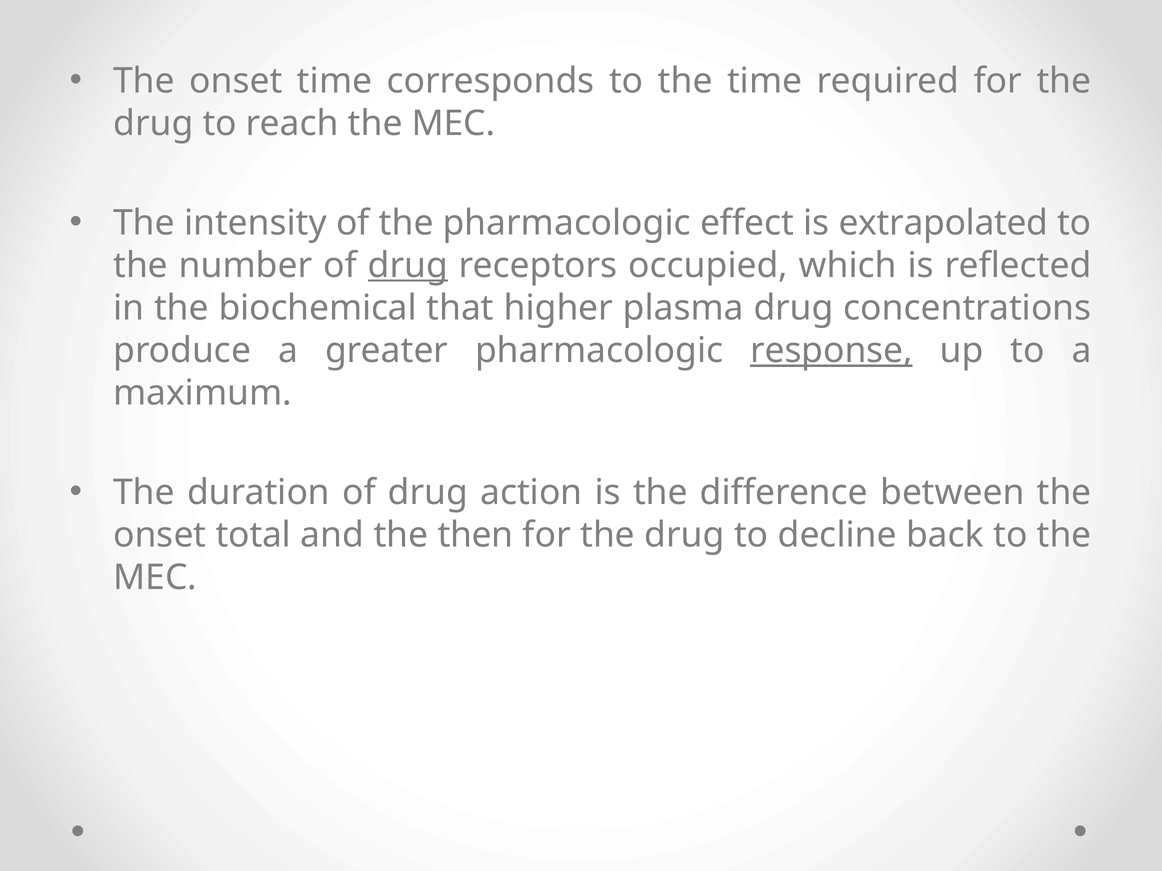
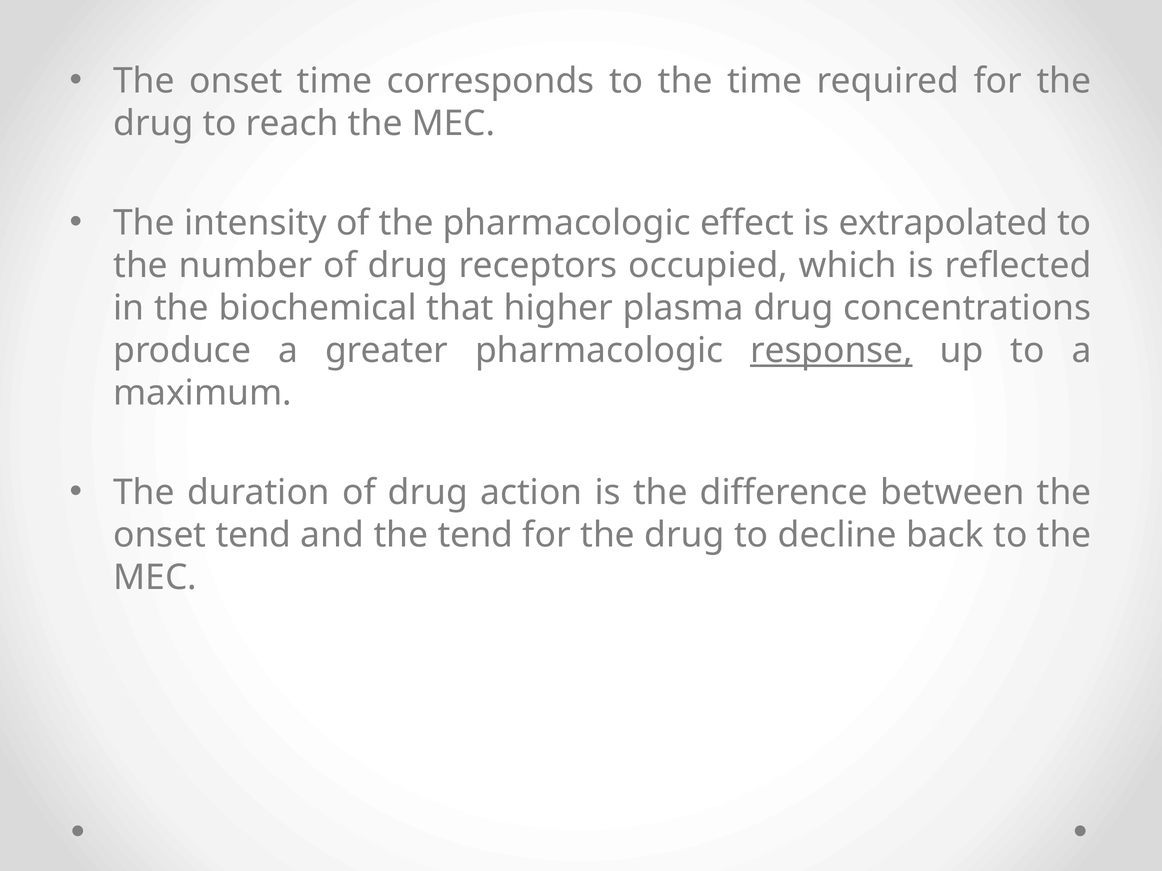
drug at (408, 266) underline: present -> none
onset total: total -> tend
the then: then -> tend
